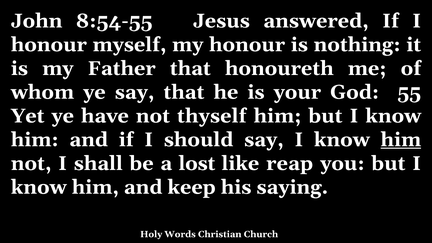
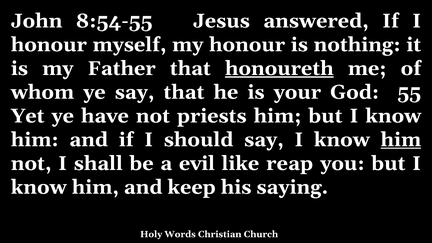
honoureth underline: none -> present
thyself: thyself -> priests
lost: lost -> evil
